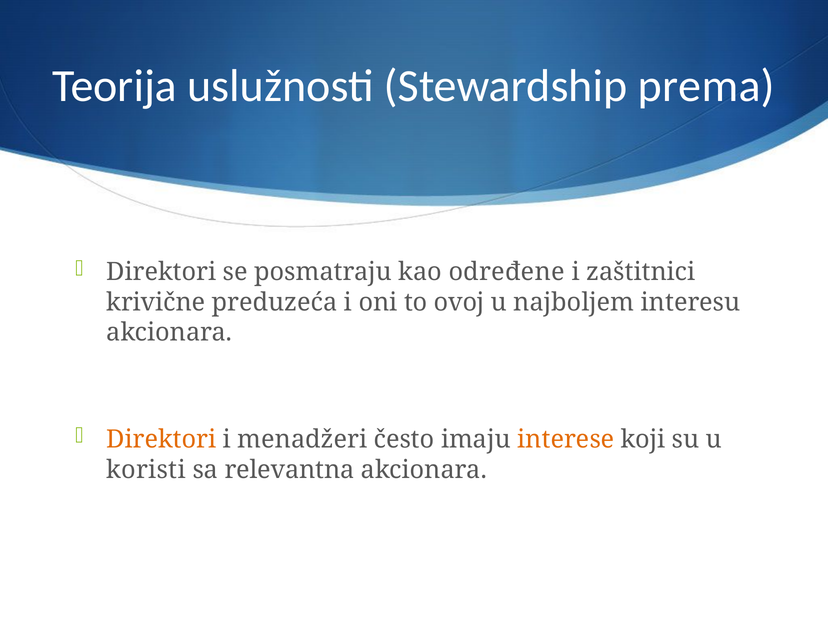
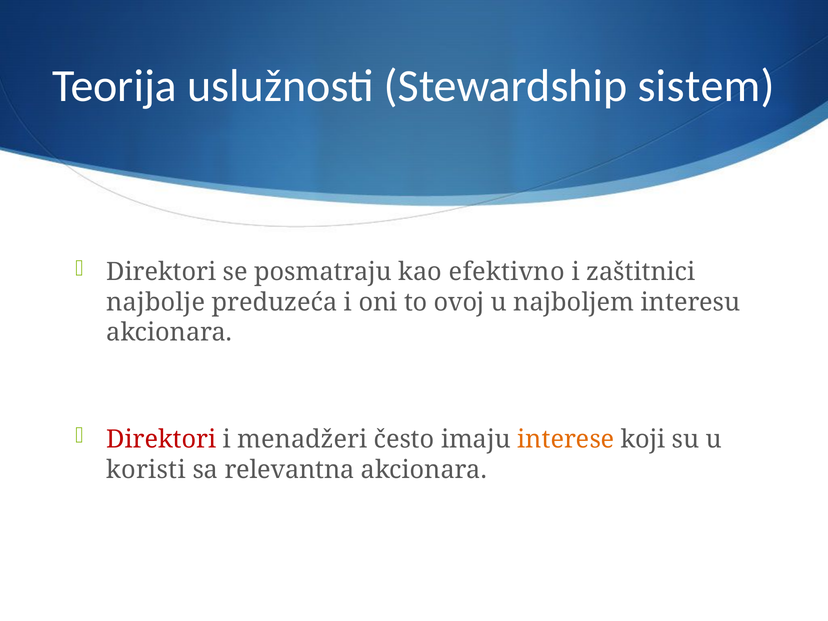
prema: prema -> sistem
određene: određene -> efektivno
krivične: krivične -> najbolje
Direktori at (161, 439) colour: orange -> red
